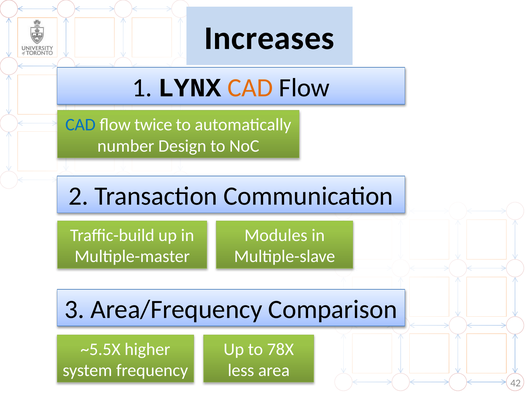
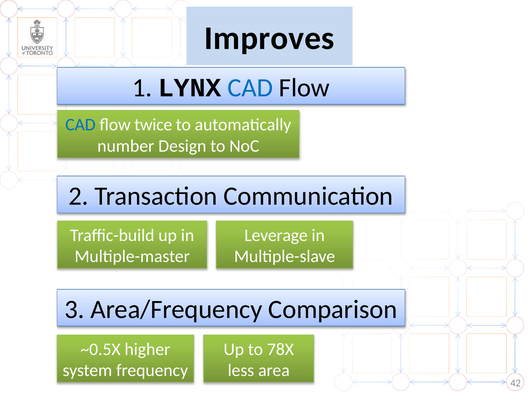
Increases: Increases -> Improves
CAD at (250, 88) colour: orange -> blue
Modules: Modules -> Leverage
~5.5X: ~5.5X -> ~0.5X
